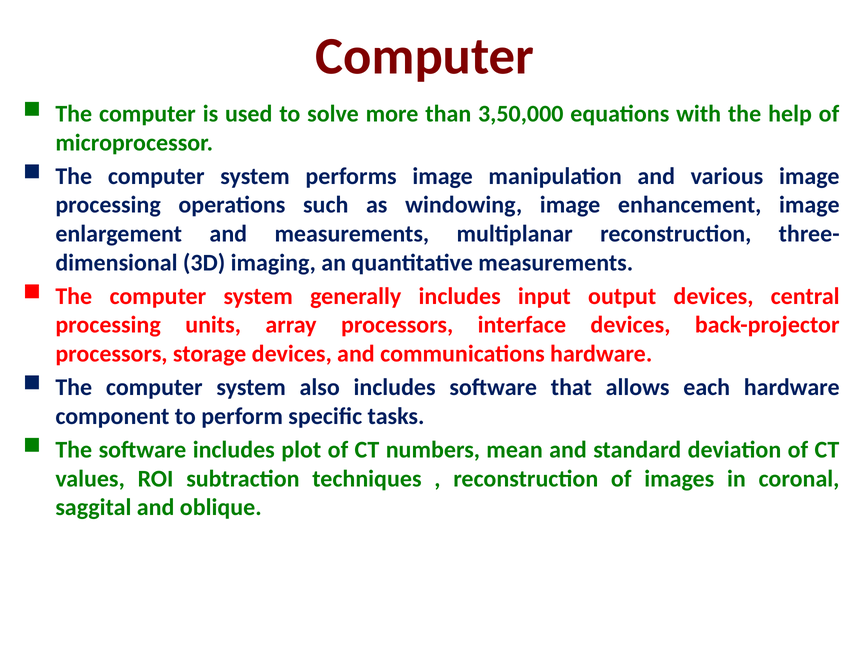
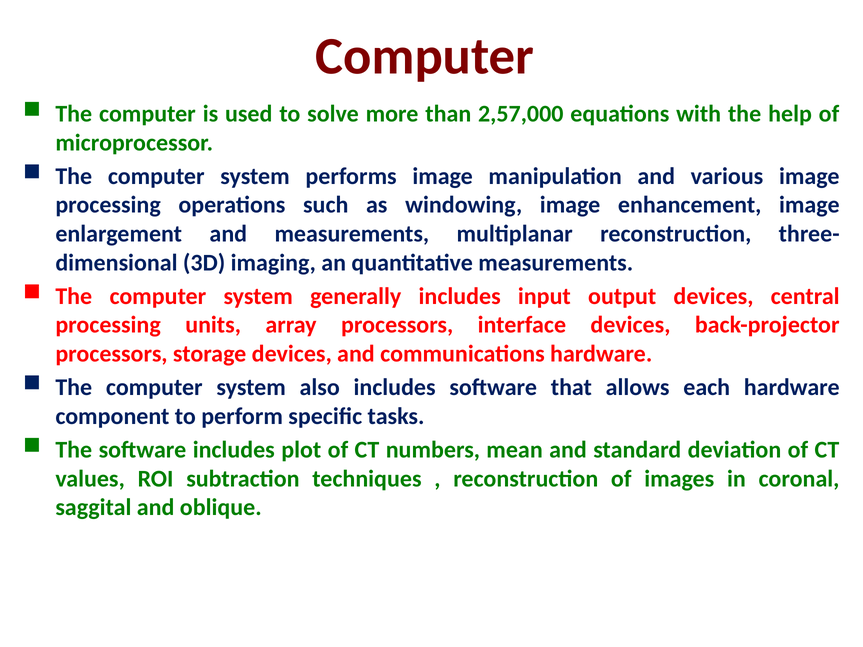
3,50,000: 3,50,000 -> 2,57,000
